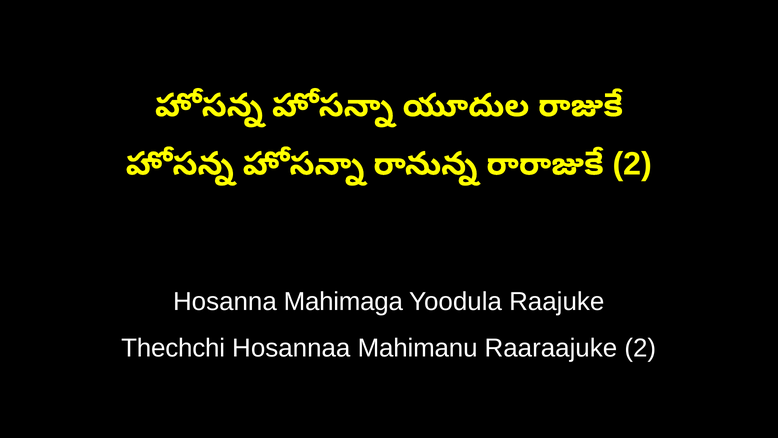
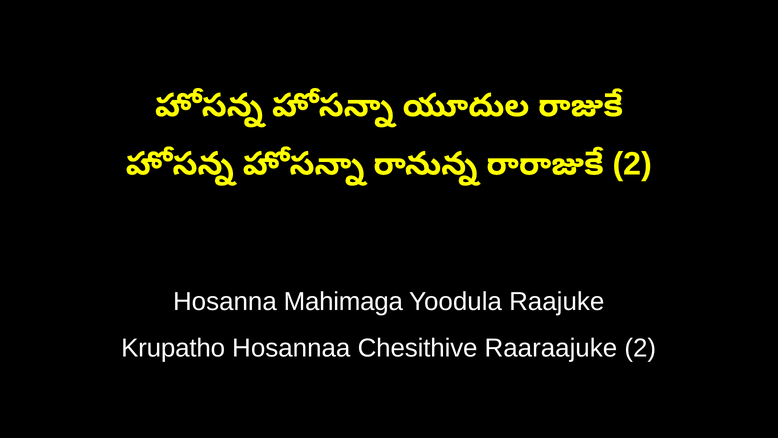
Thechchi: Thechchi -> Krupatho
Mahimanu: Mahimanu -> Chesithive
